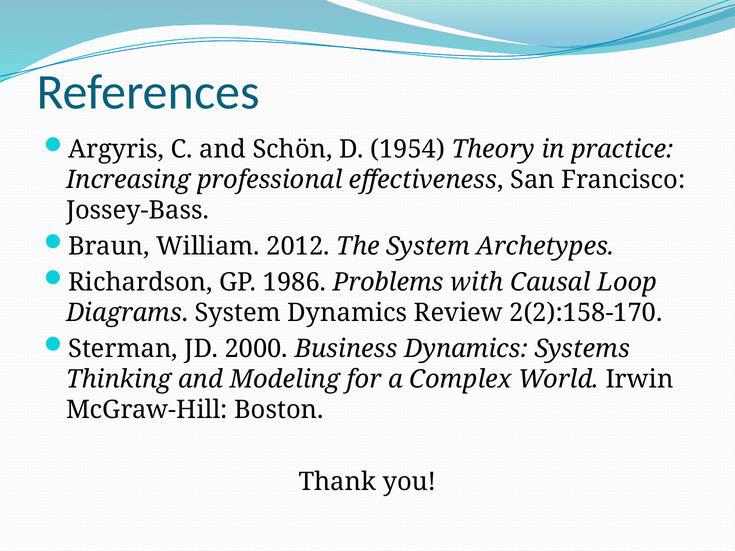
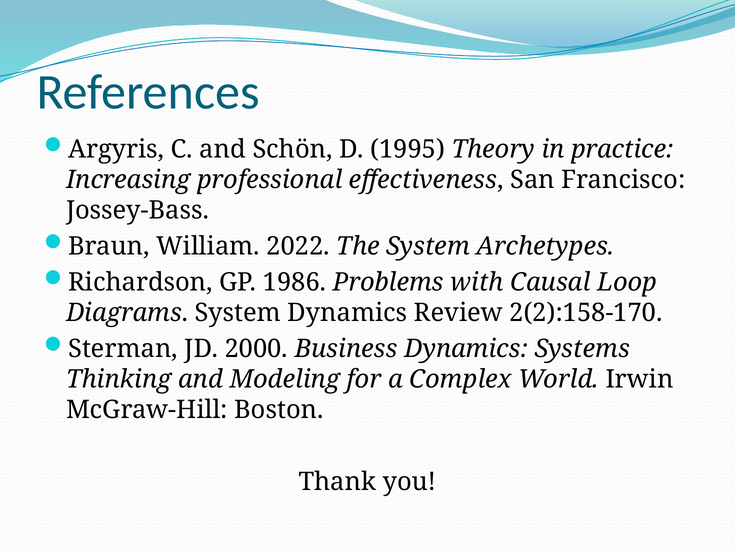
1954: 1954 -> 1995
2012: 2012 -> 2022
